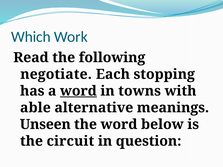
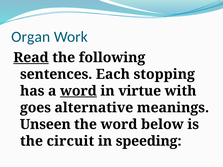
Which: Which -> Organ
Read underline: none -> present
negotiate: negotiate -> sentences
towns: towns -> virtue
able: able -> goes
question: question -> speeding
